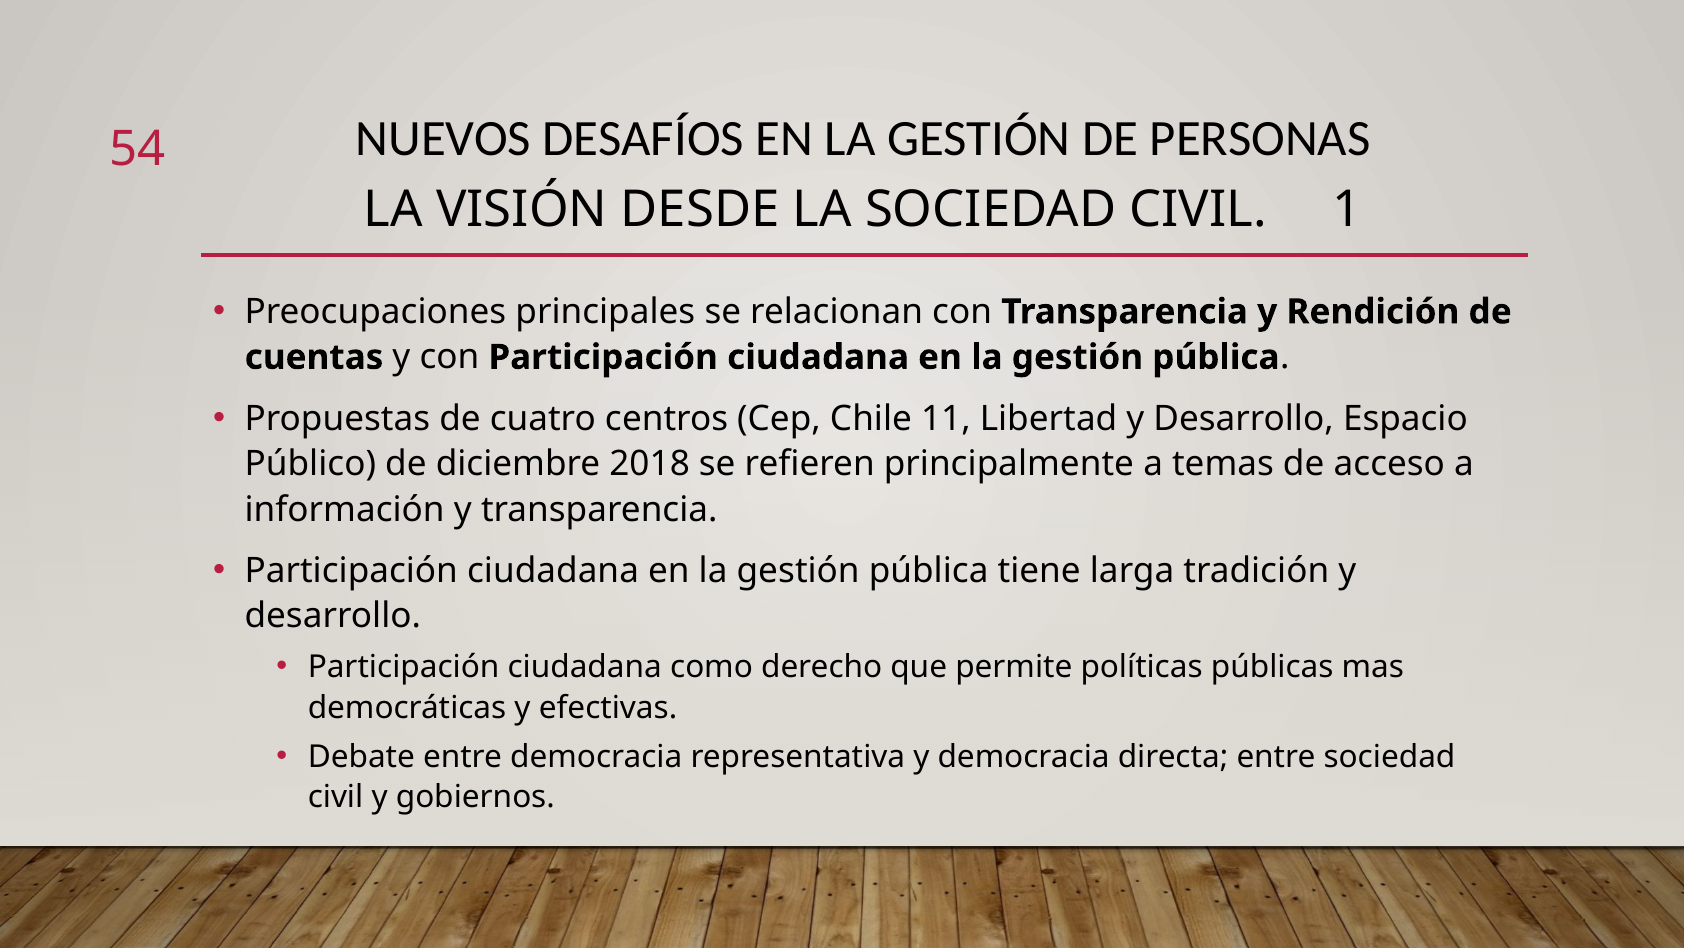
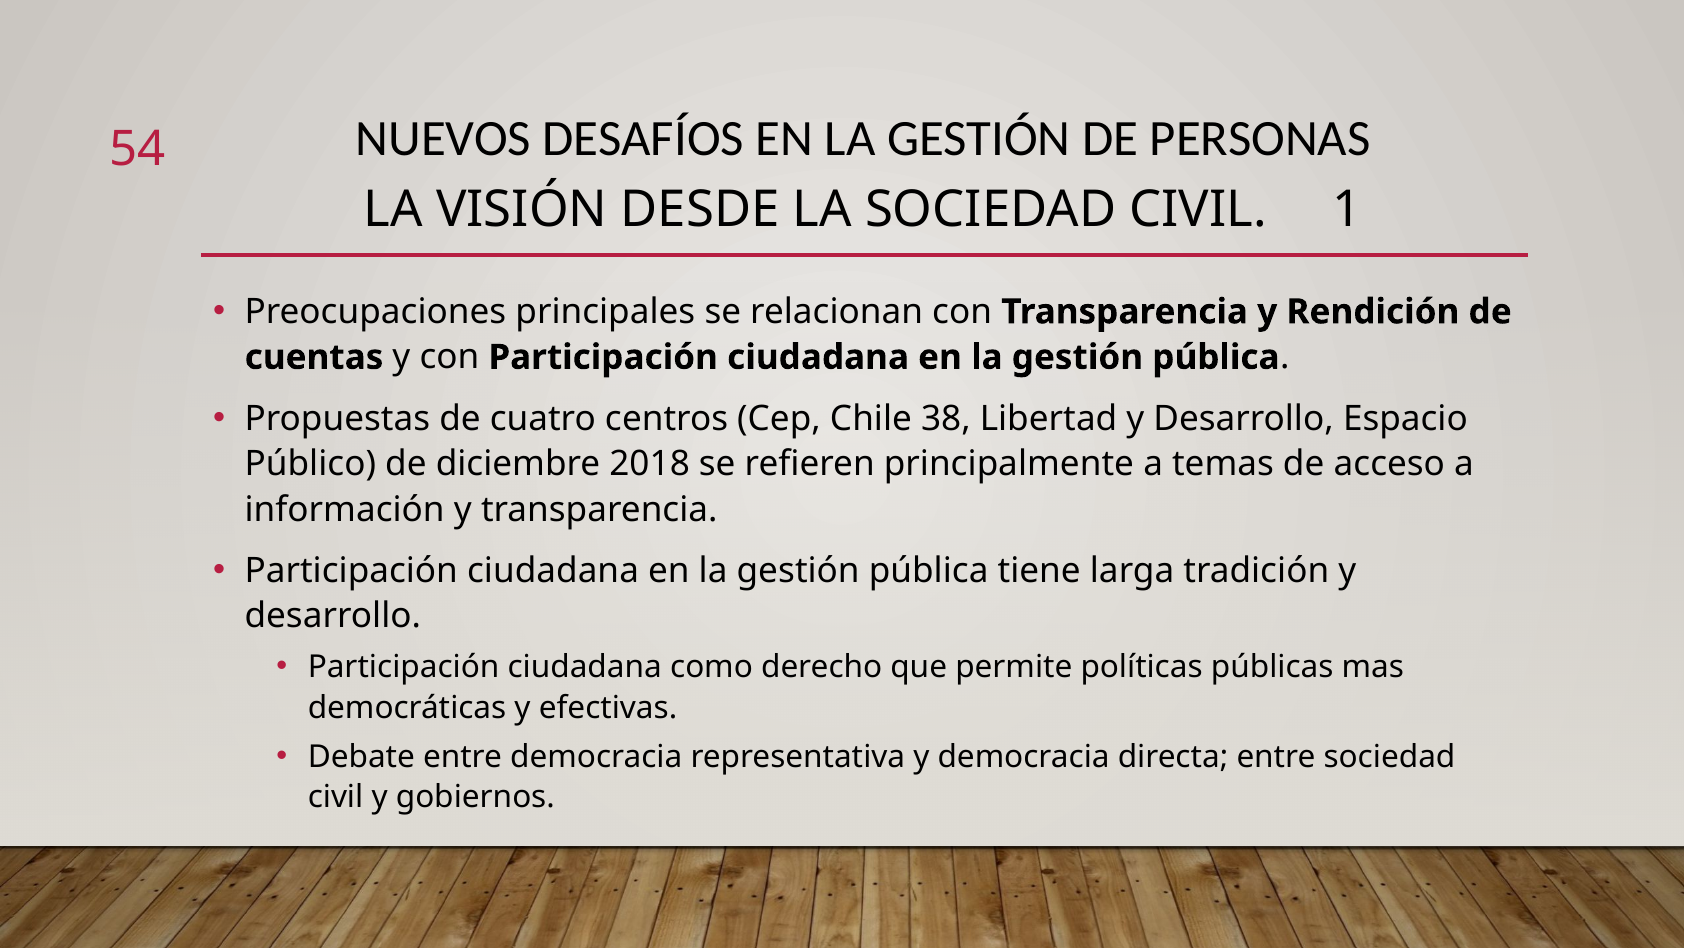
11: 11 -> 38
